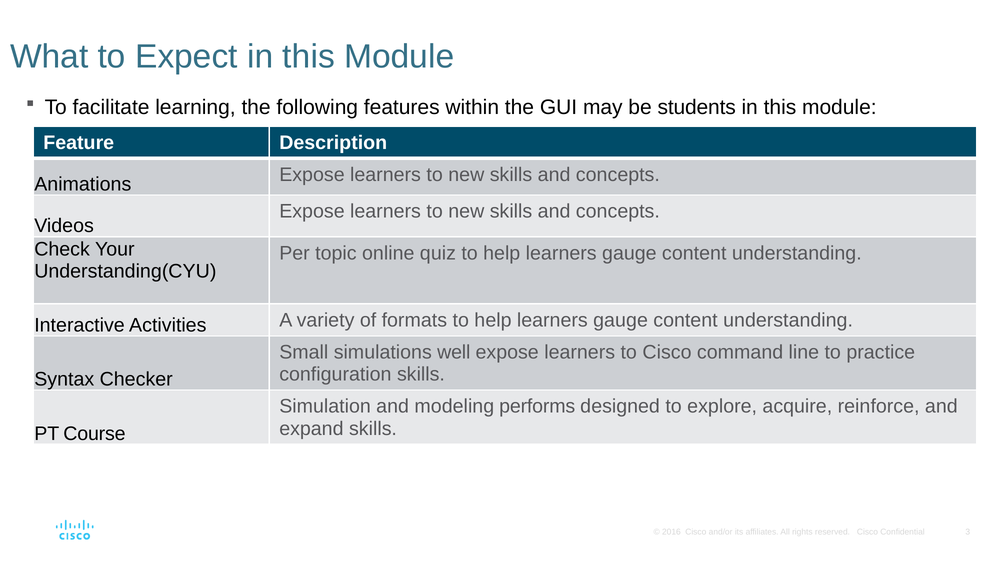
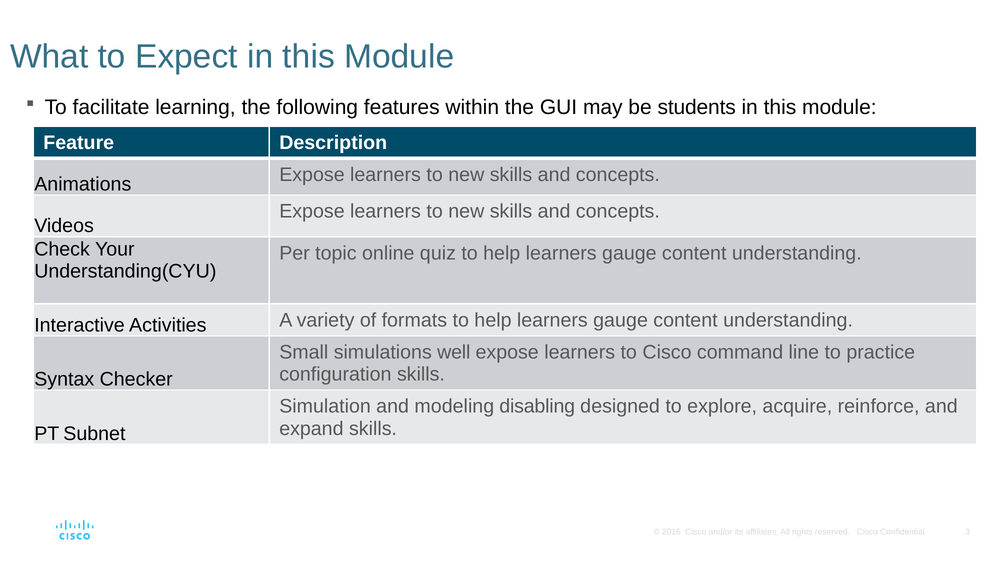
performs: performs -> disabling
Course: Course -> Subnet
